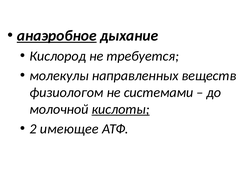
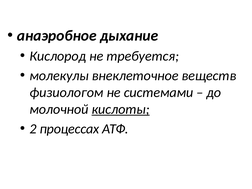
анаэробное underline: present -> none
направленных: направленных -> внеклеточное
имеющее: имеющее -> процессах
